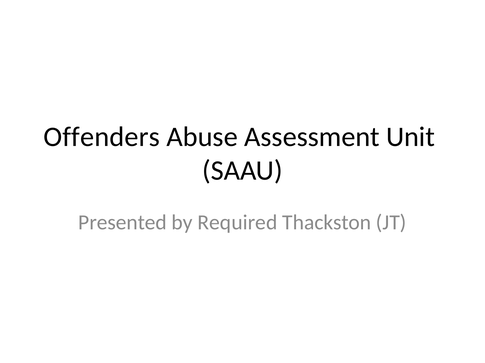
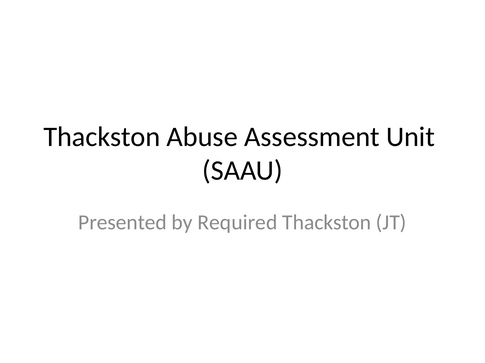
Offenders at (102, 137): Offenders -> Thackston
